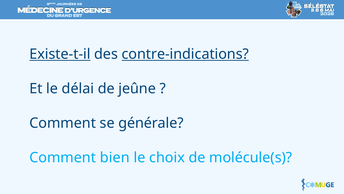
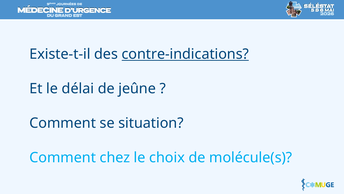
Existe-t-il underline: present -> none
générale: générale -> situation
bien: bien -> chez
